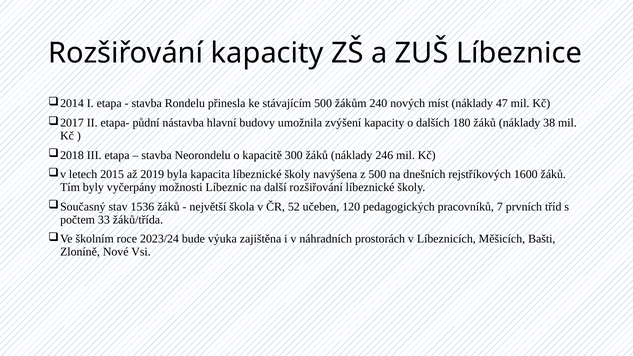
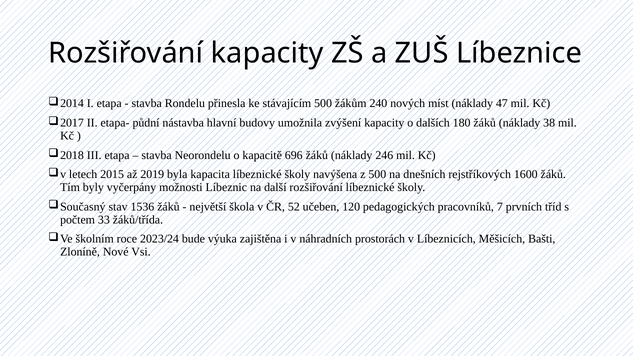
300: 300 -> 696
